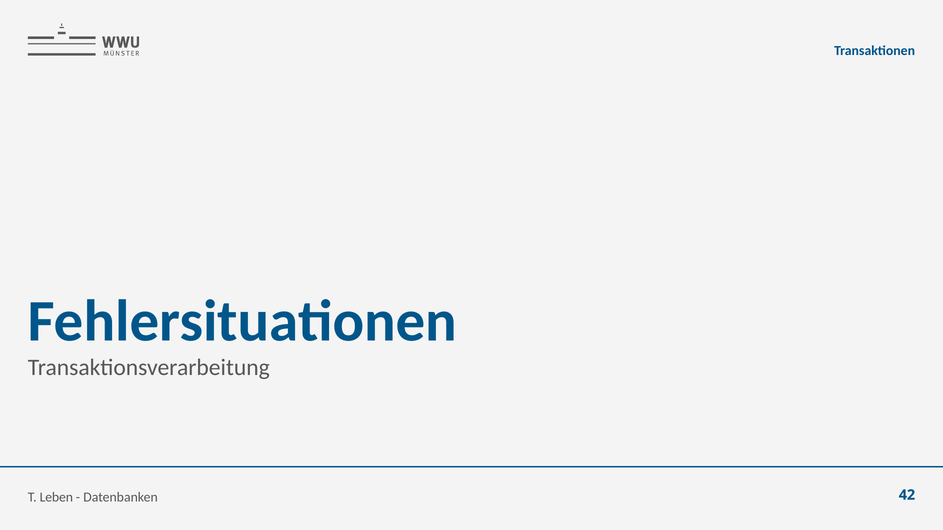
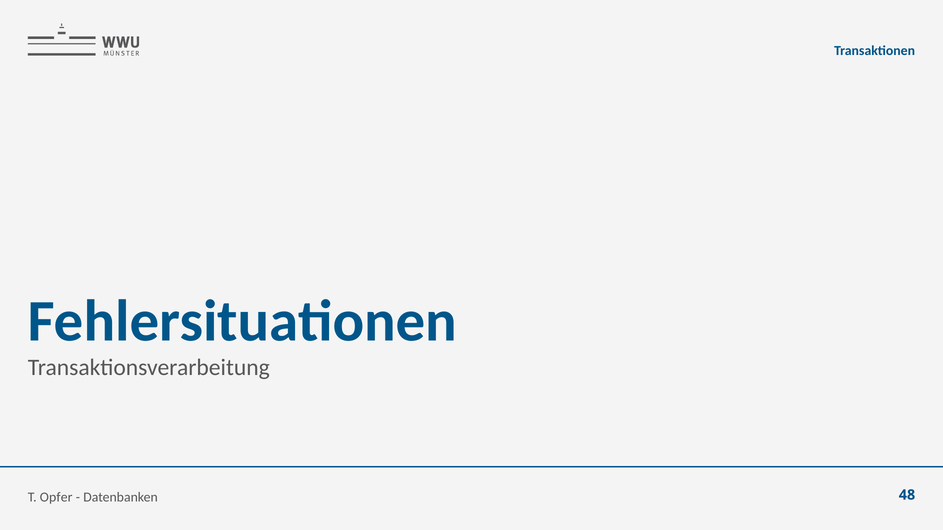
Leben: Leben -> Opfer
42: 42 -> 48
